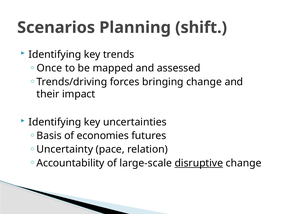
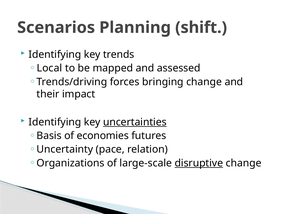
Once: Once -> Local
uncertainties underline: none -> present
Accountability: Accountability -> Organizations
